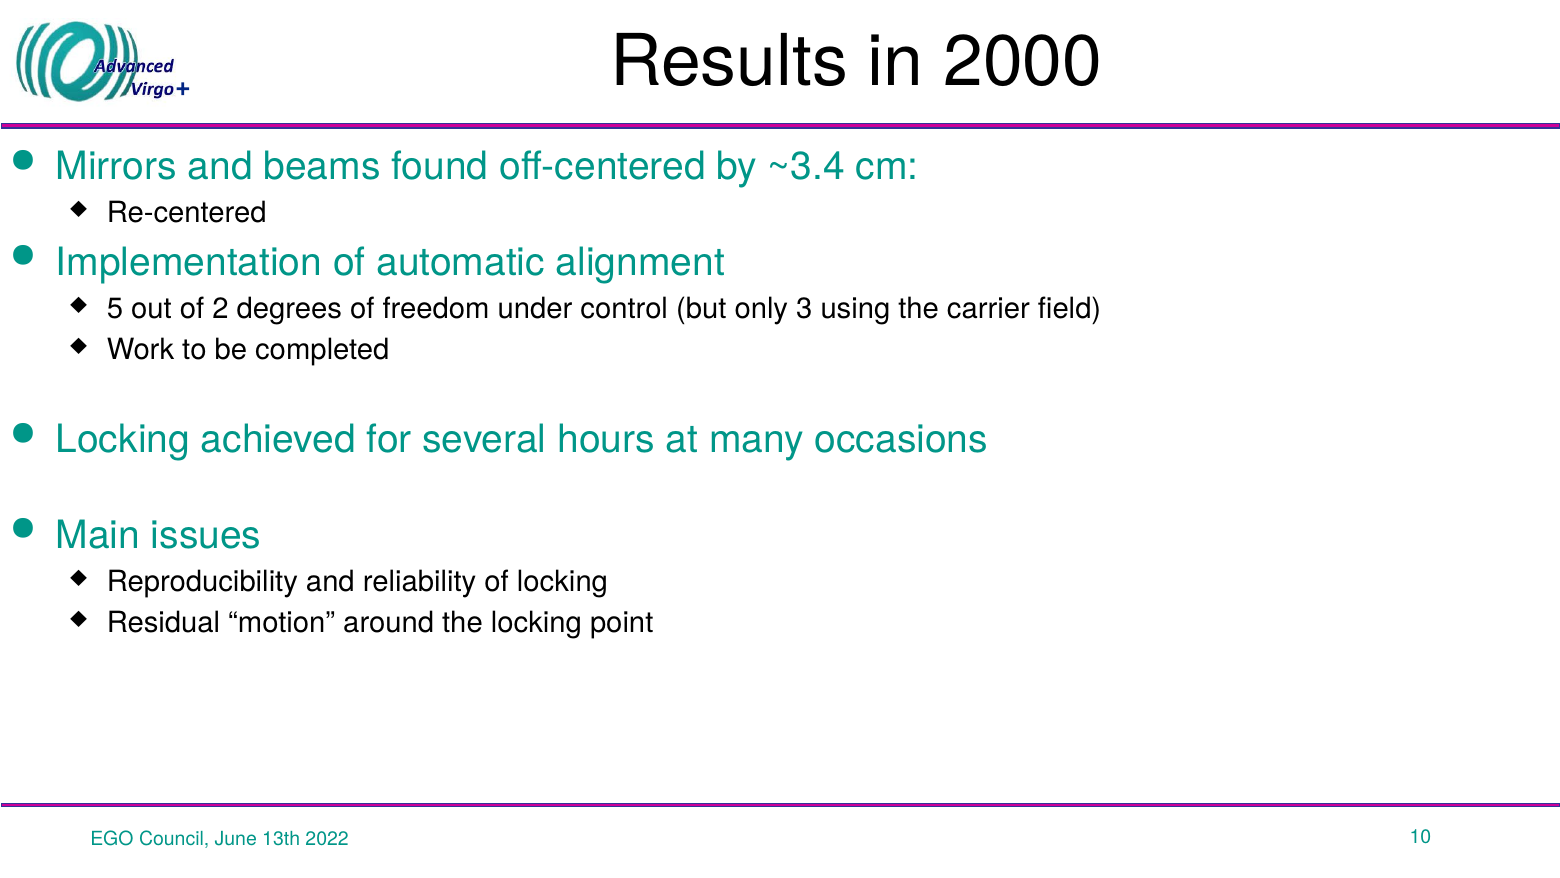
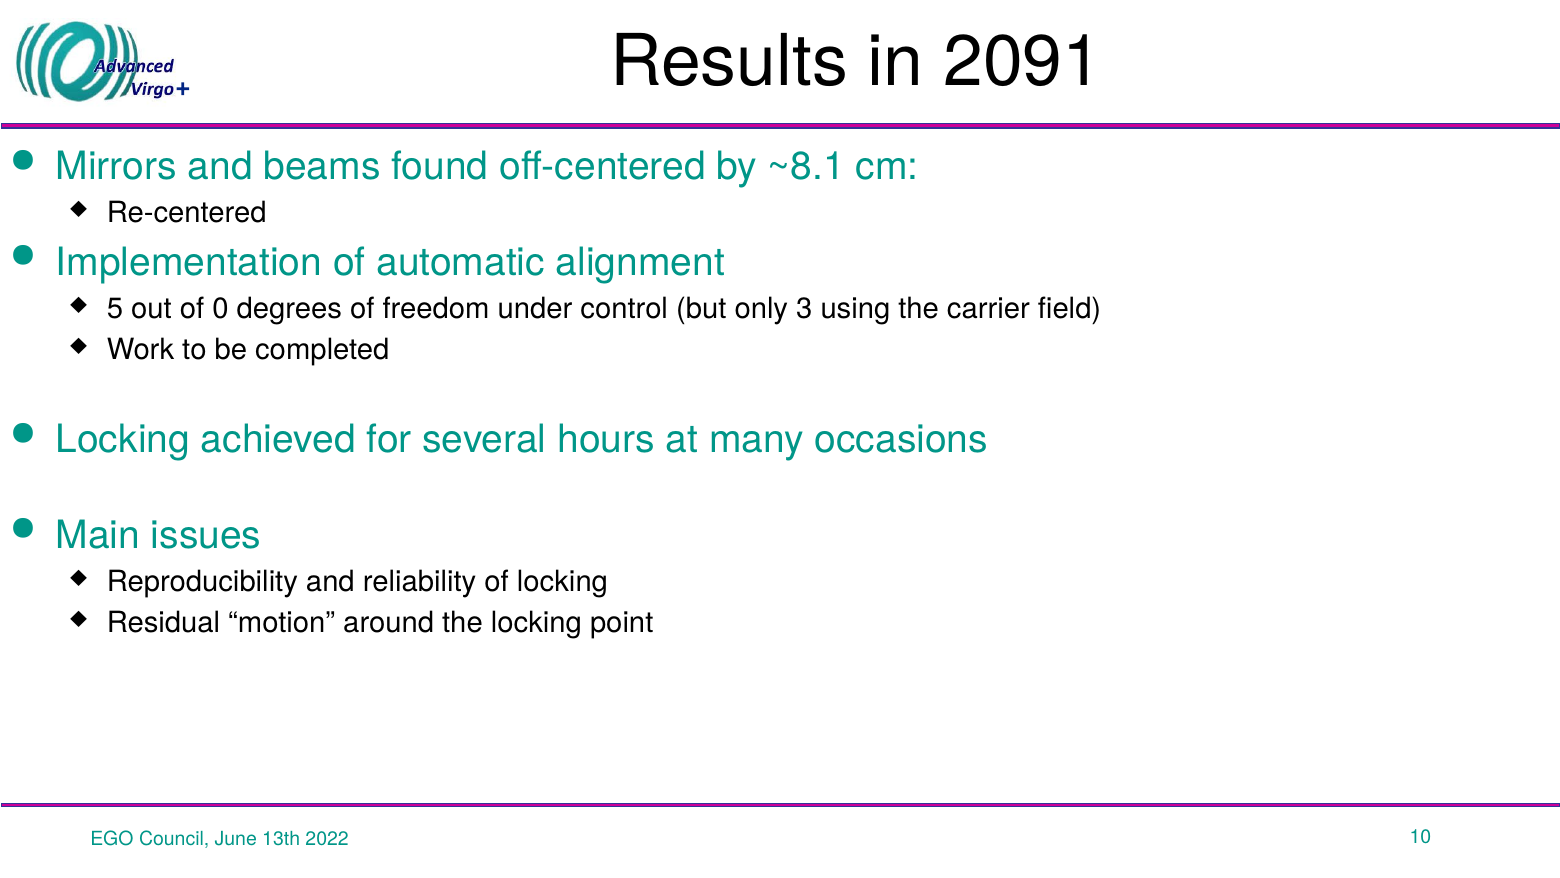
2000: 2000 -> 2091
~3.4: ~3.4 -> ~8.1
2: 2 -> 0
